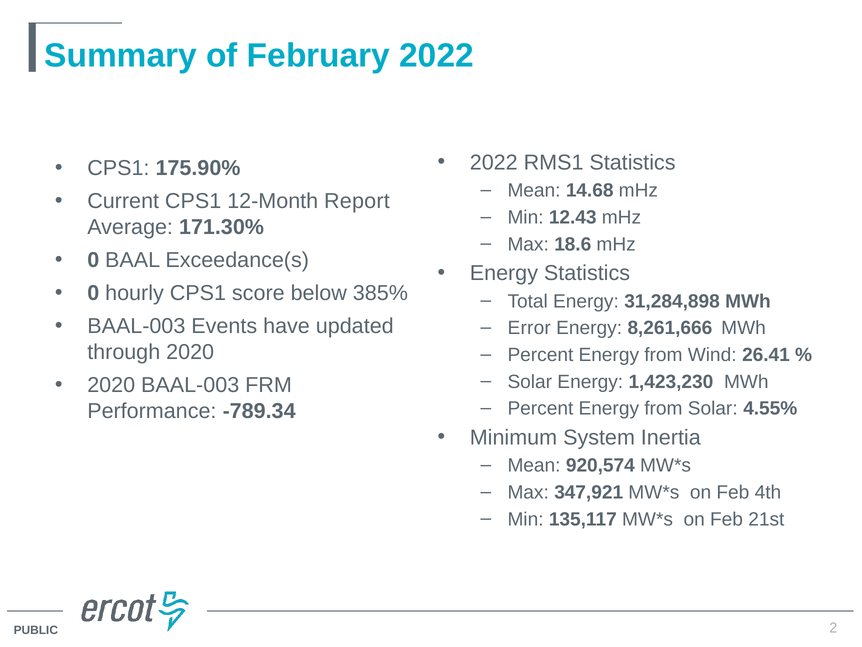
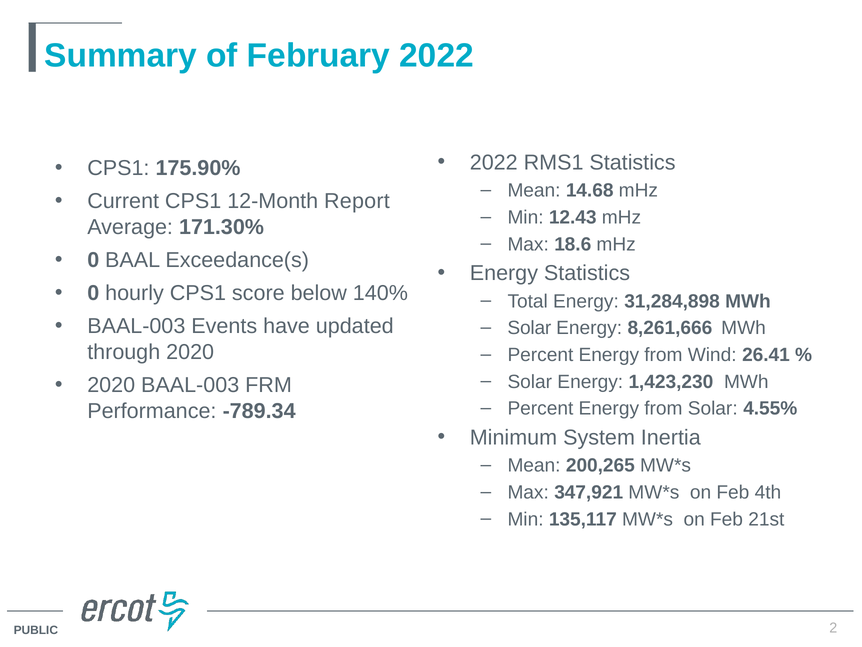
385%: 385% -> 140%
Error at (529, 328): Error -> Solar
920,574: 920,574 -> 200,265
